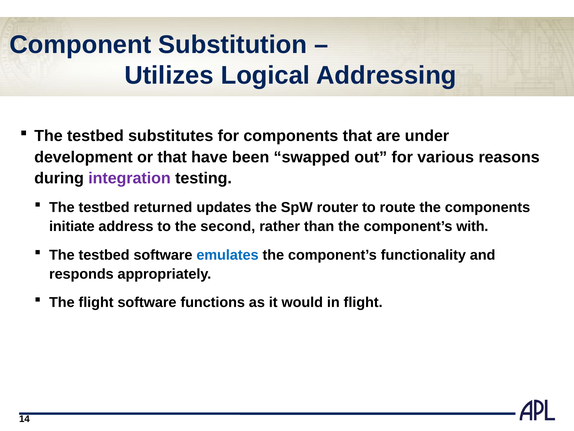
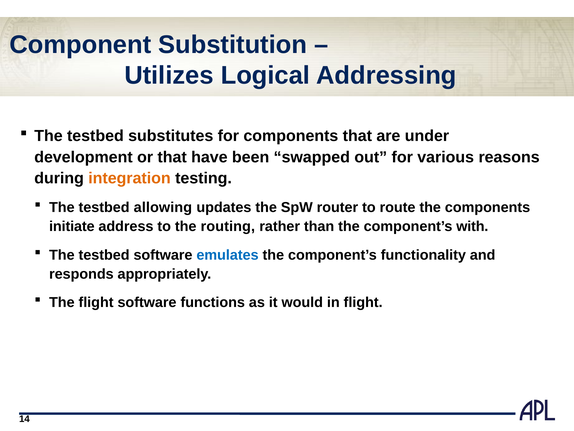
integration colour: purple -> orange
returned: returned -> allowing
second: second -> routing
